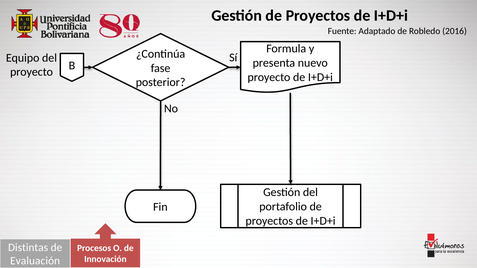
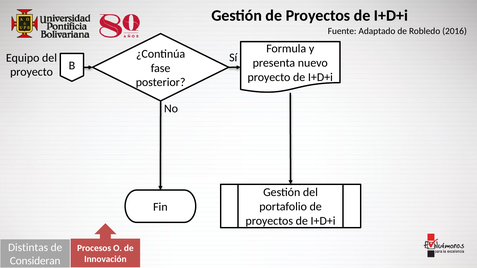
Evaluación: Evaluación -> Consideran
